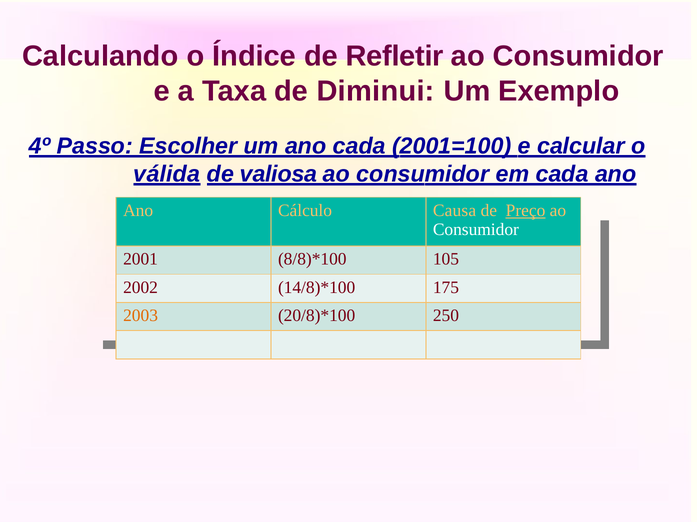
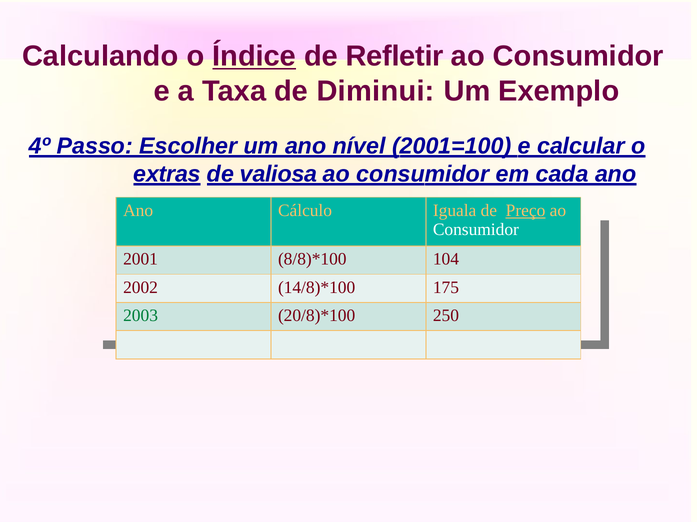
Índice underline: none -> present
ano cada: cada -> nível
válida: válida -> extras
Causa: Causa -> Iguala
105: 105 -> 104
2003 colour: orange -> green
